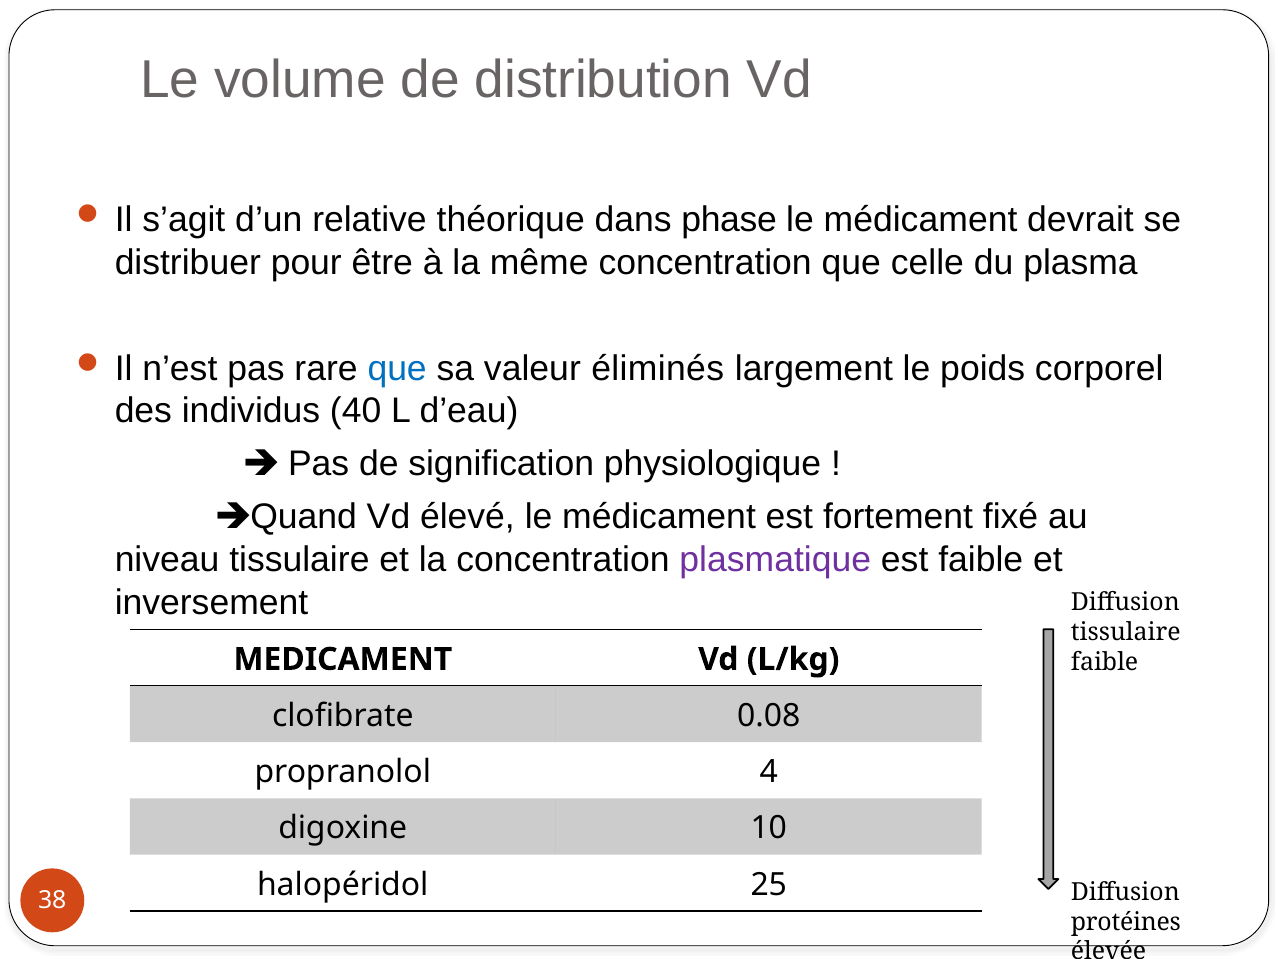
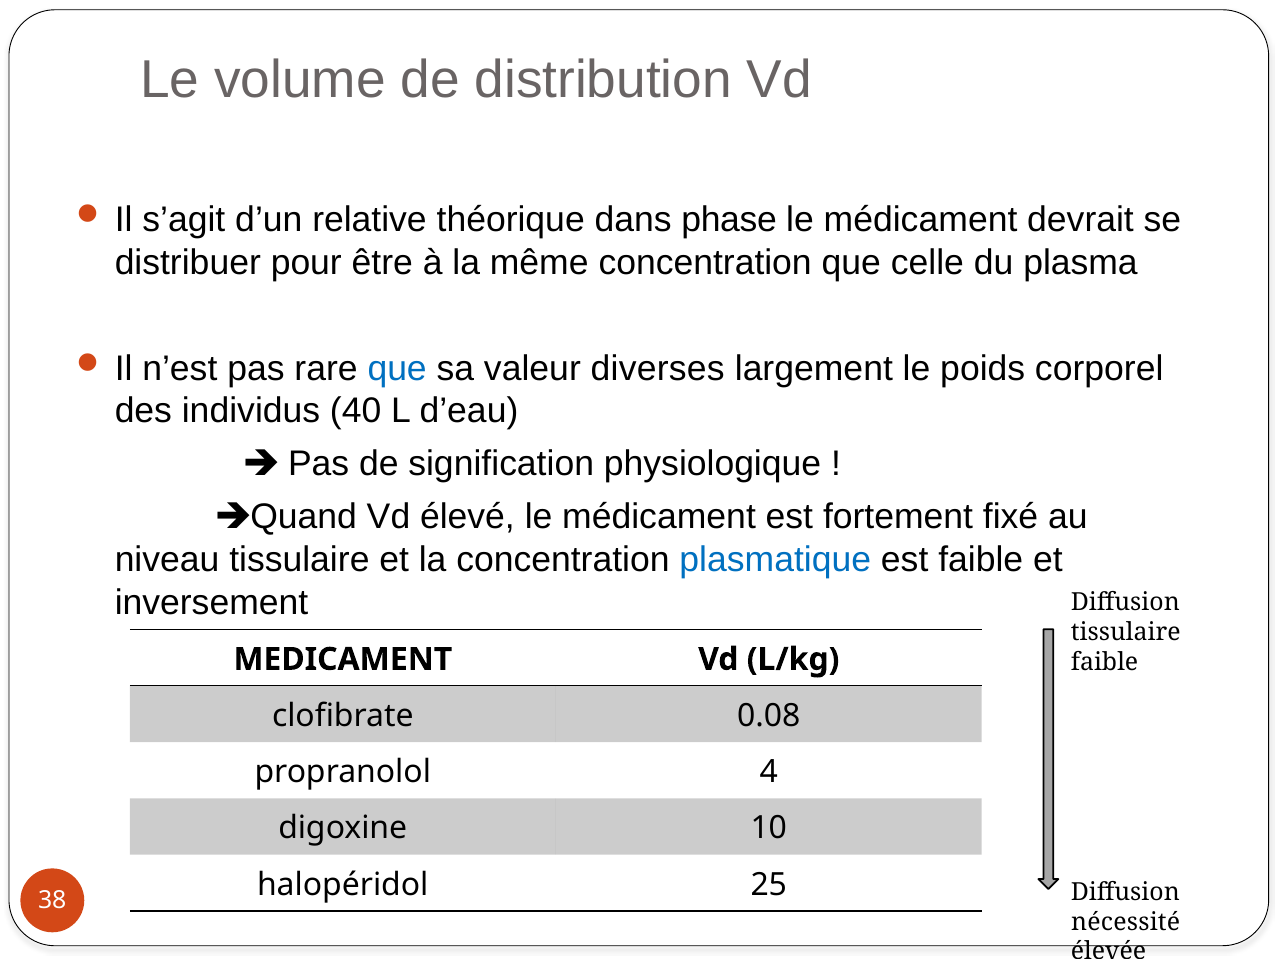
éliminés: éliminés -> diverses
plasmatique colour: purple -> blue
protéines: protéines -> nécessité
